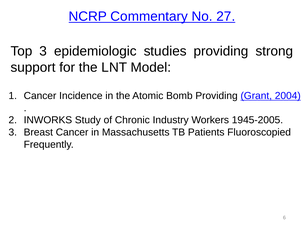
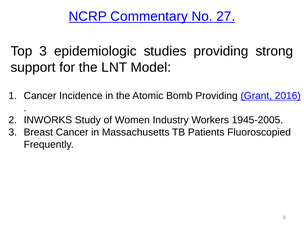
2004: 2004 -> 2016
Chronic: Chronic -> Women
